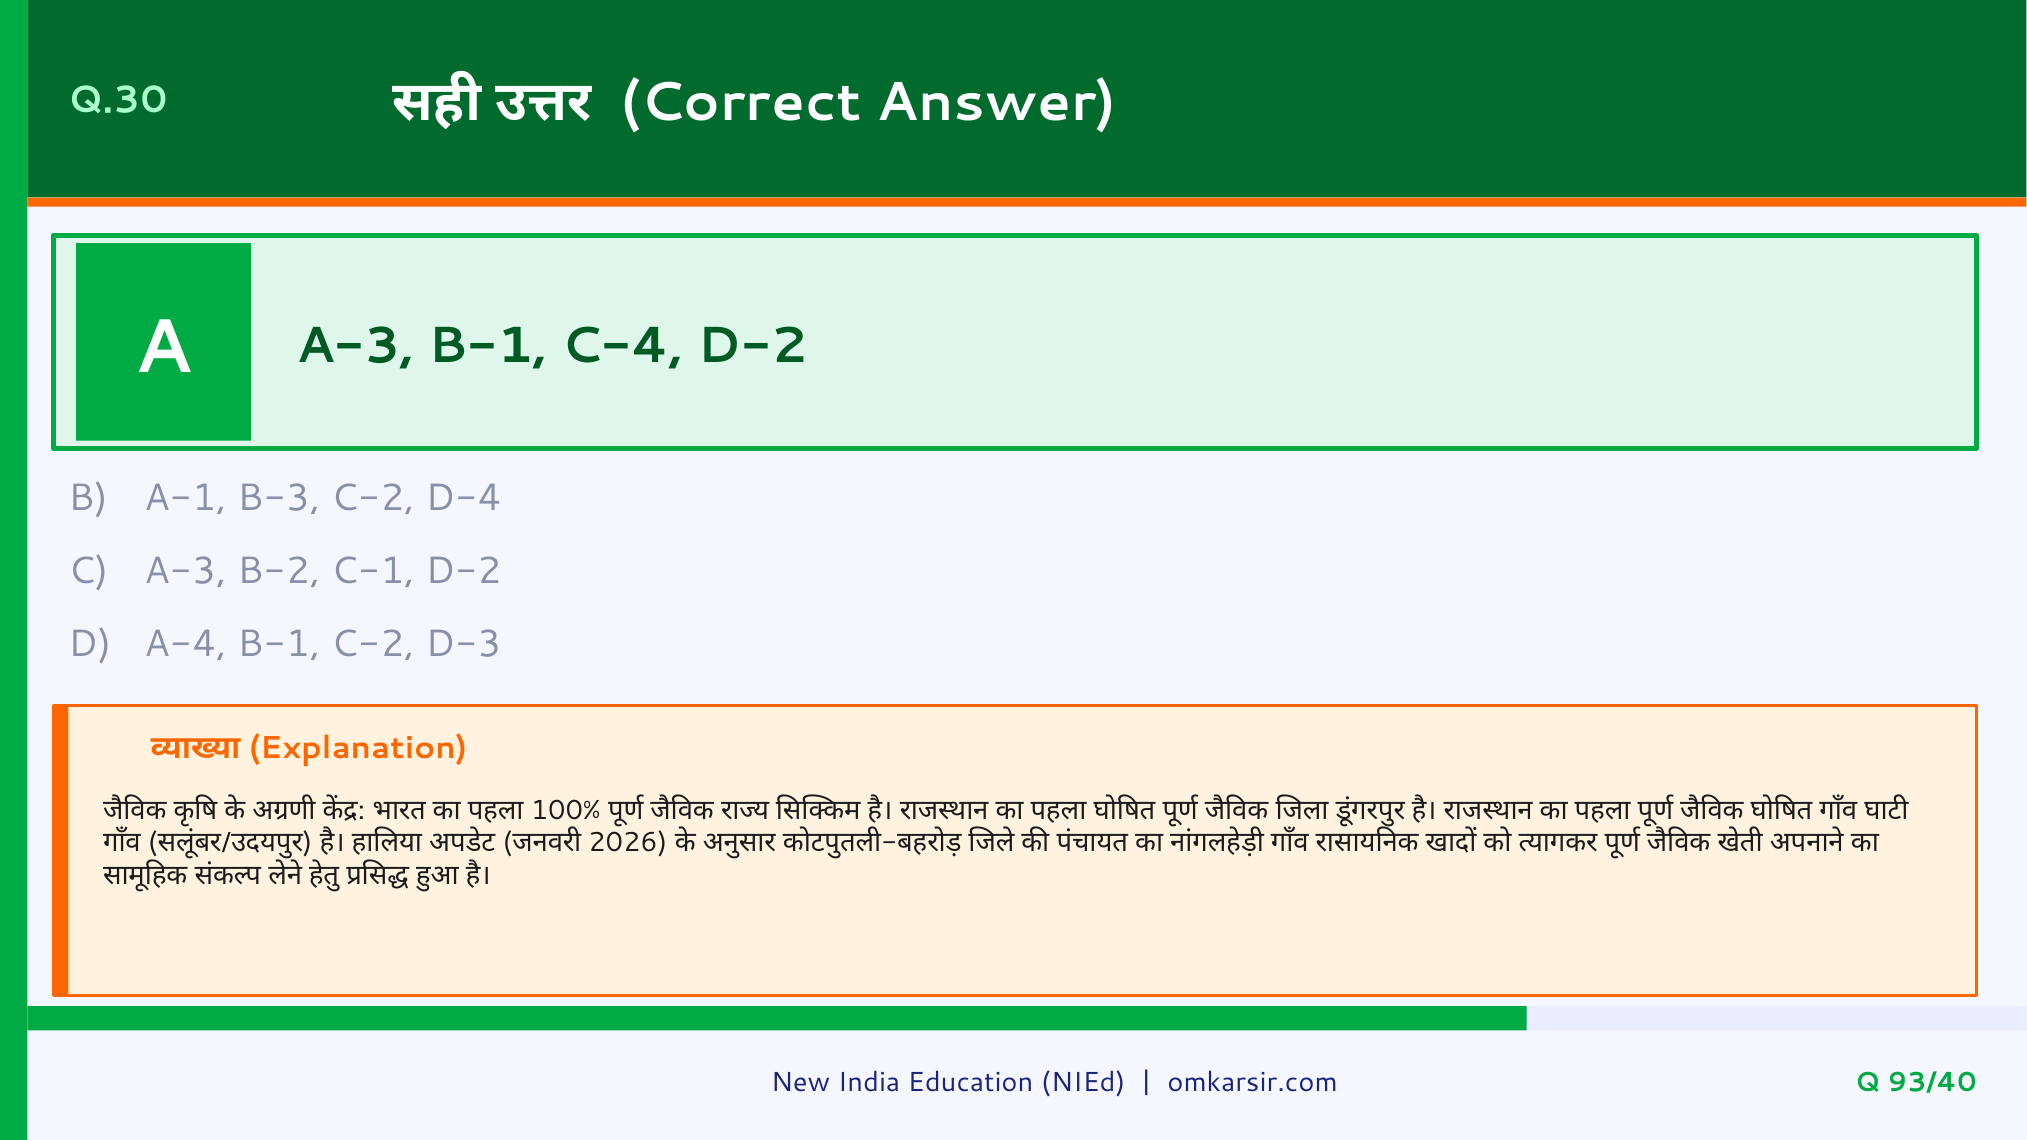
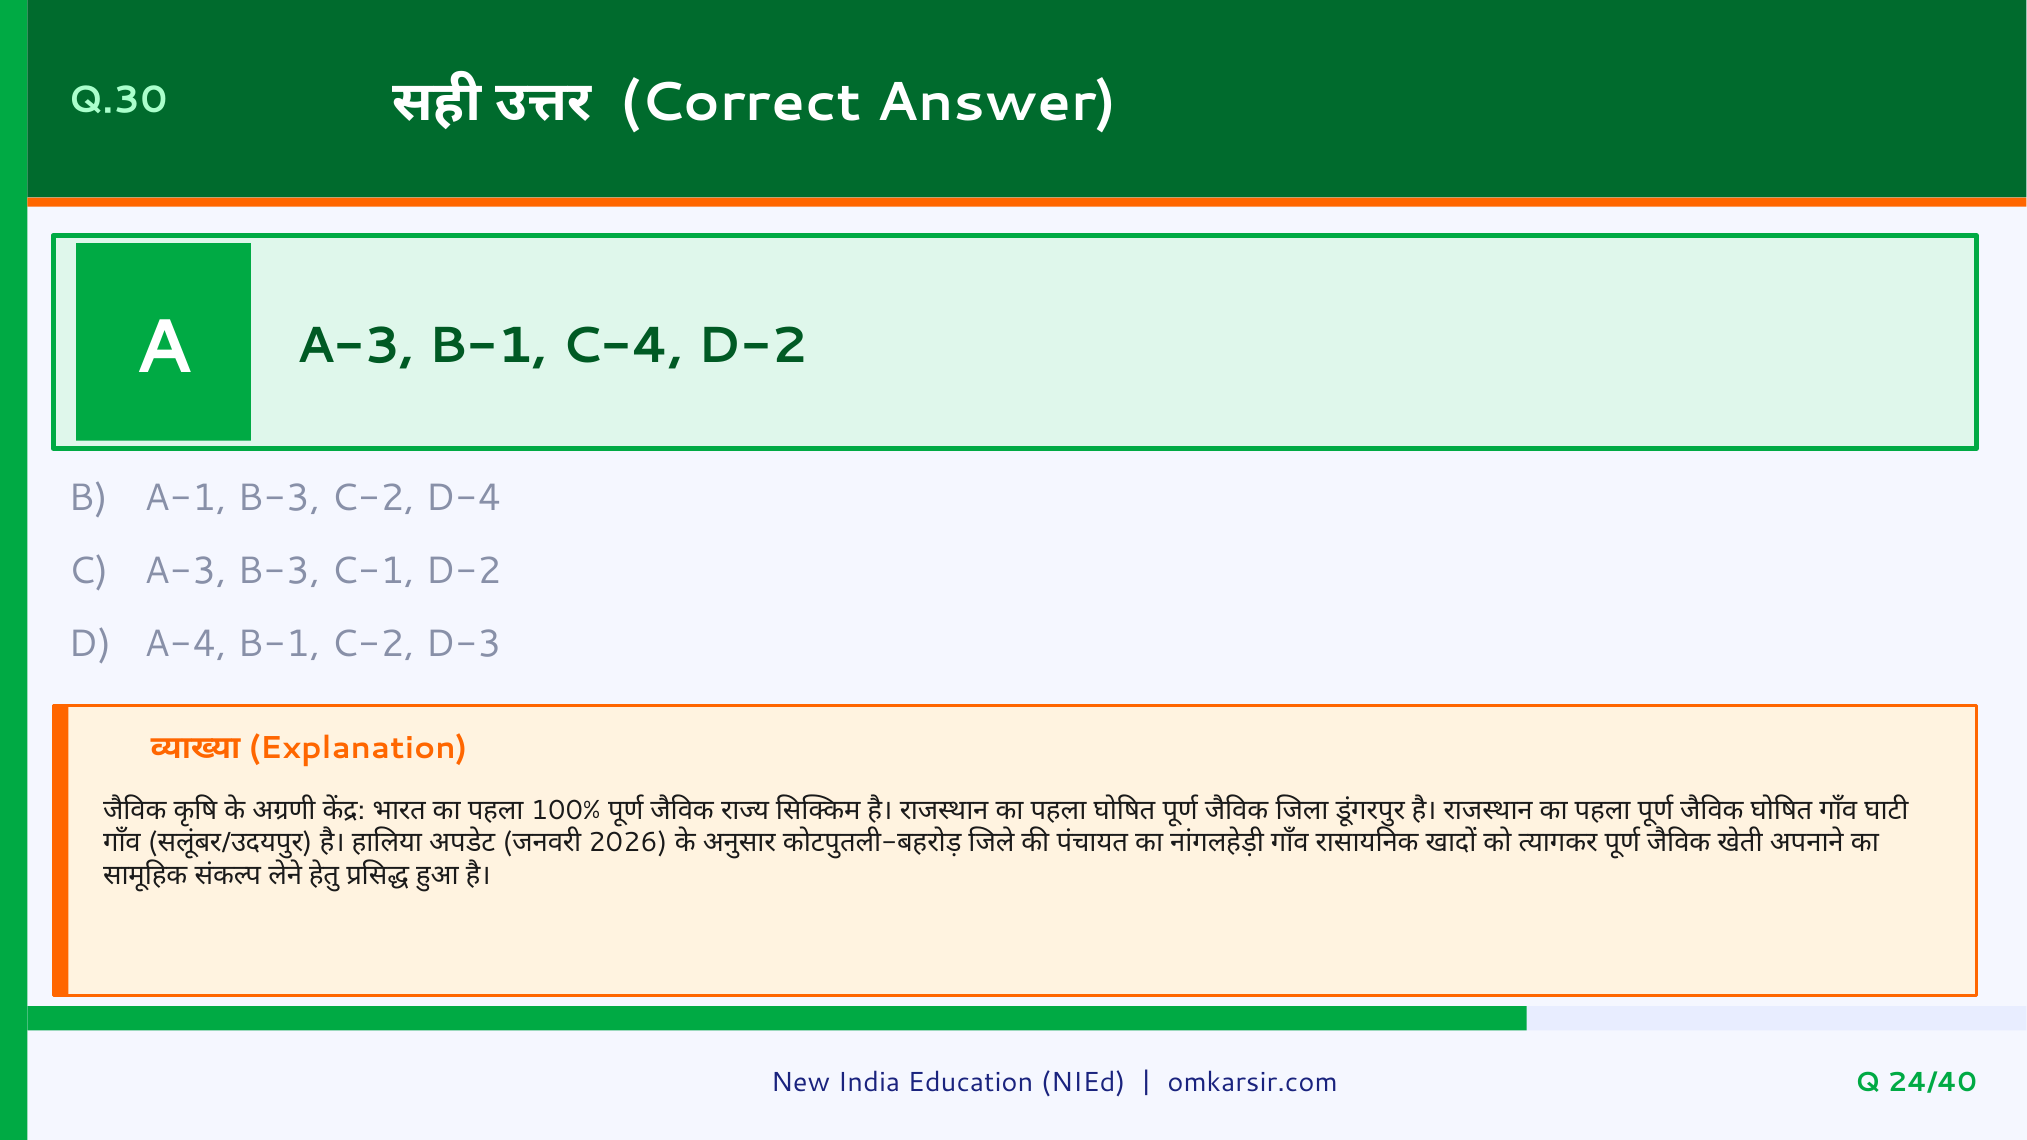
A-3 B-2: B-2 -> B-3
93/40: 93/40 -> 24/40
